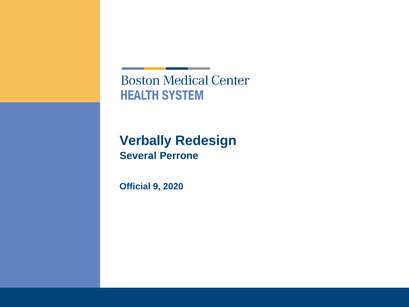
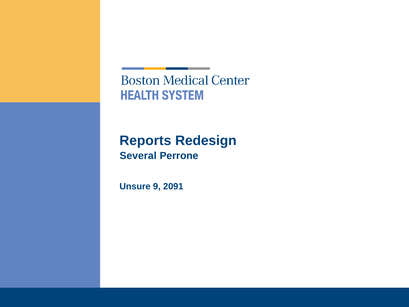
Verbally: Verbally -> Reports
Official: Official -> Unsure
2020: 2020 -> 2091
